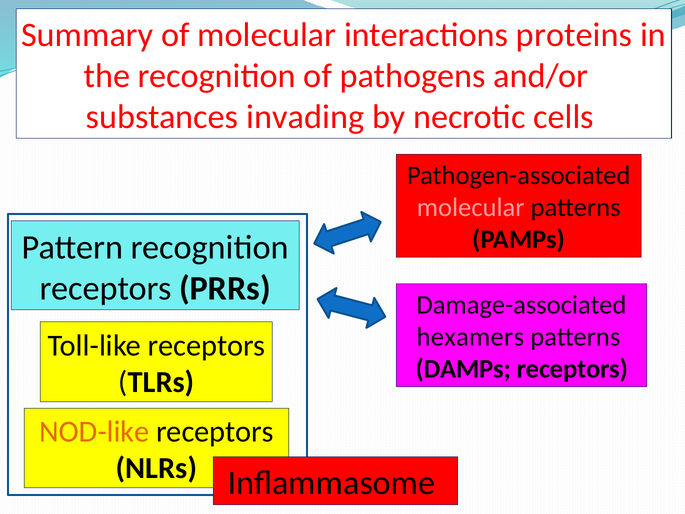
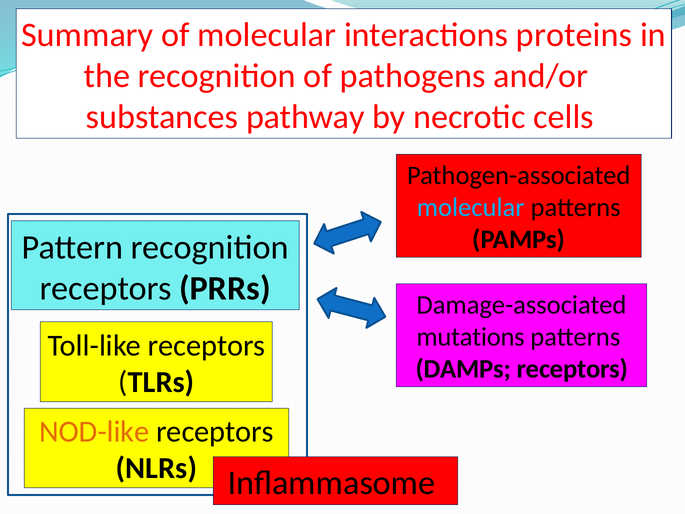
invading: invading -> pathway
molecular at (471, 208) colour: pink -> light blue
hexamers: hexamers -> mutations
